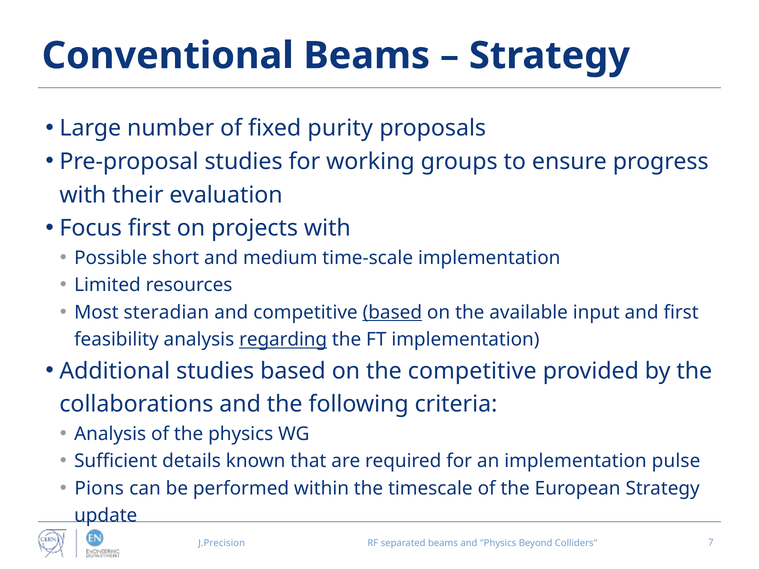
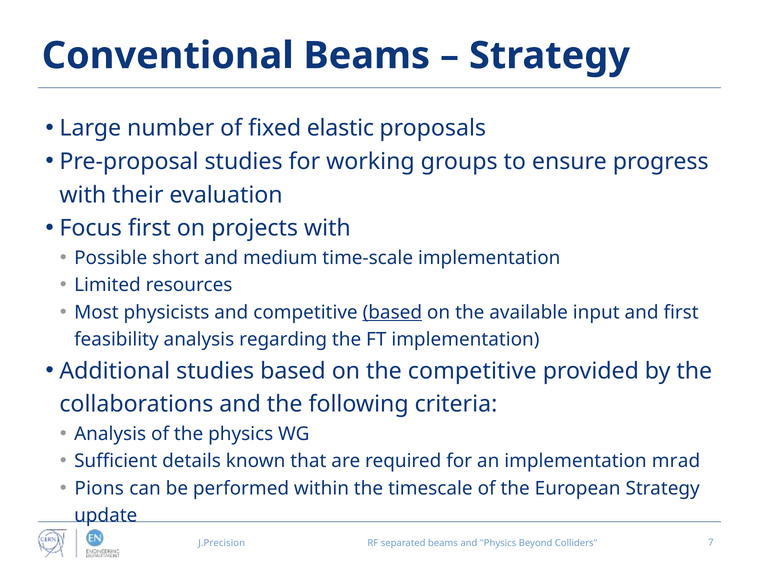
purity: purity -> elastic
steradian: steradian -> physicists
regarding underline: present -> none
pulse: pulse -> mrad
